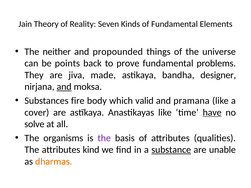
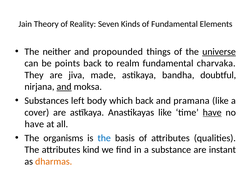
universe underline: none -> present
prove: prove -> realm
problems: problems -> charvaka
designer: designer -> doubtful
fire: fire -> left
which valid: valid -> back
solve at (34, 124): solve -> have
the at (104, 138) colour: purple -> blue
substance underline: present -> none
unable: unable -> instant
